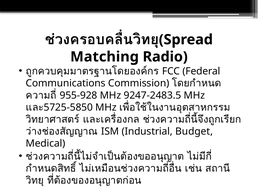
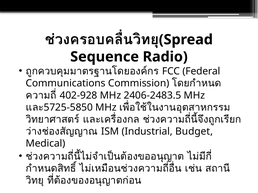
Matching: Matching -> Sequence
955-928: 955-928 -> 402-928
9247-2483.5: 9247-2483.5 -> 2406-2483.5
